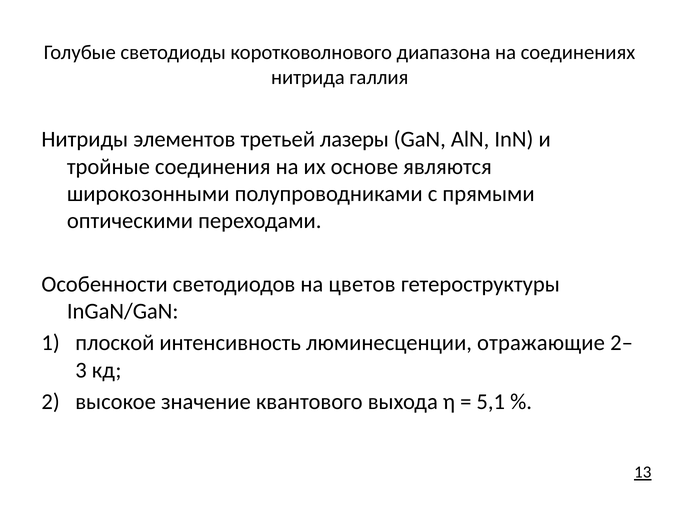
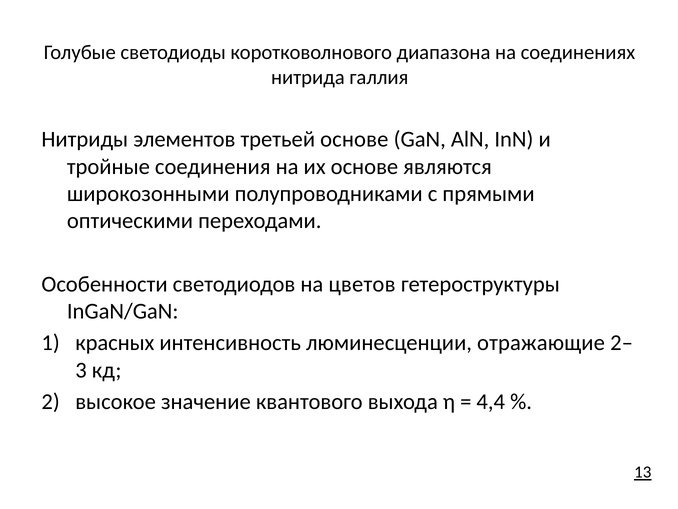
третьей лазеры: лазеры -> основе
плоской: плоской -> красных
5,1: 5,1 -> 4,4
